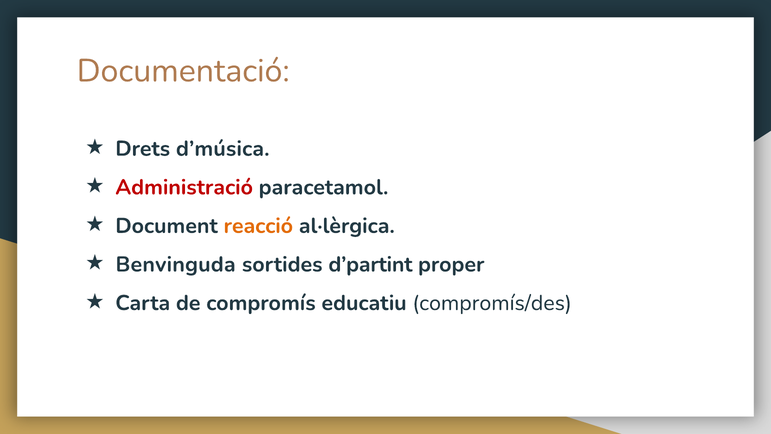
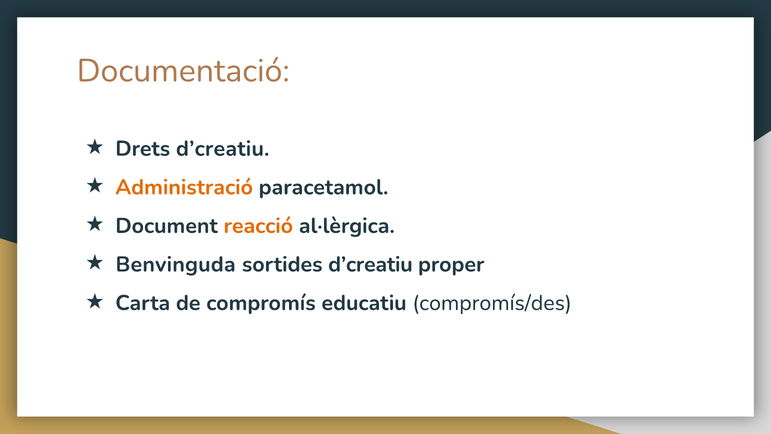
Drets d’música: d’música -> d’creatiu
Administració colour: red -> orange
sortides d’partint: d’partint -> d’creatiu
